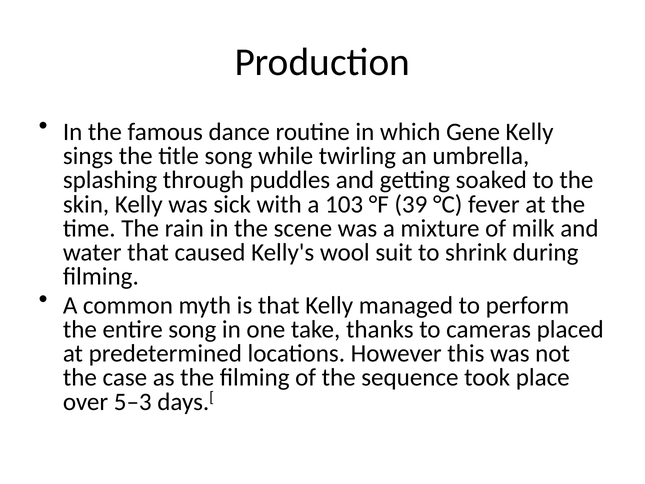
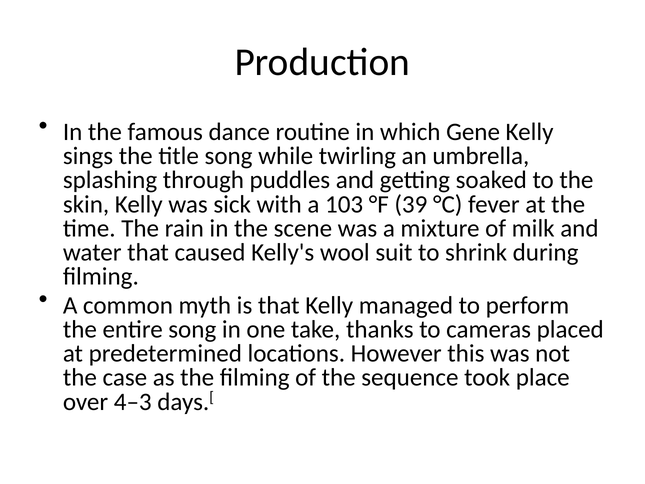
5–3: 5–3 -> 4–3
